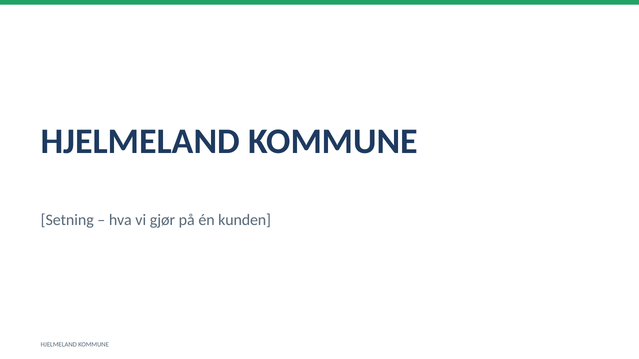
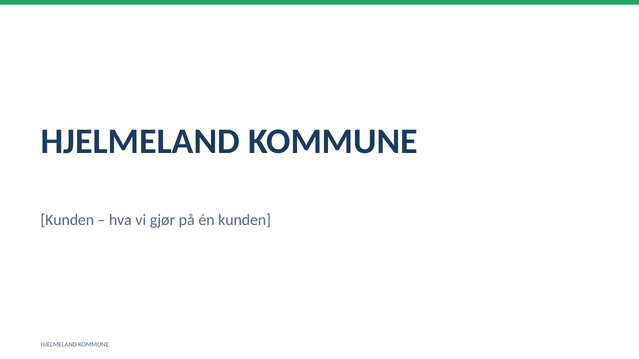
Setning at (67, 220): Setning -> Kunden
